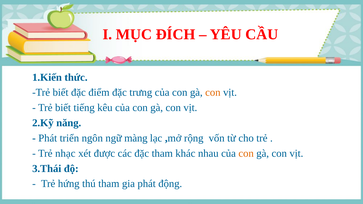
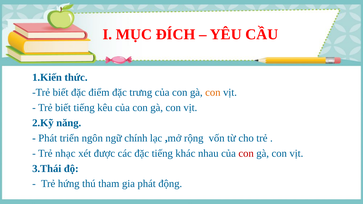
màng: màng -> chính
đặc tham: tham -> tiếng
con at (246, 153) colour: orange -> red
